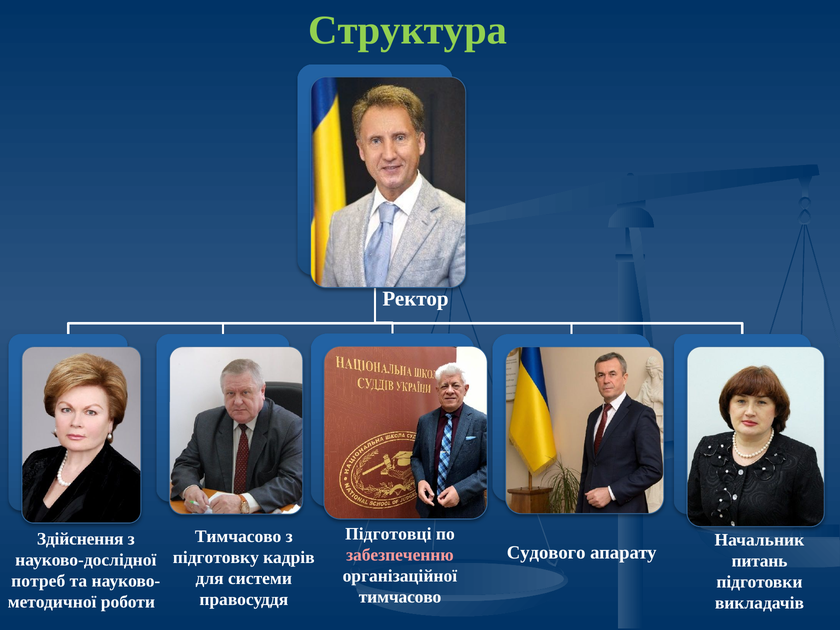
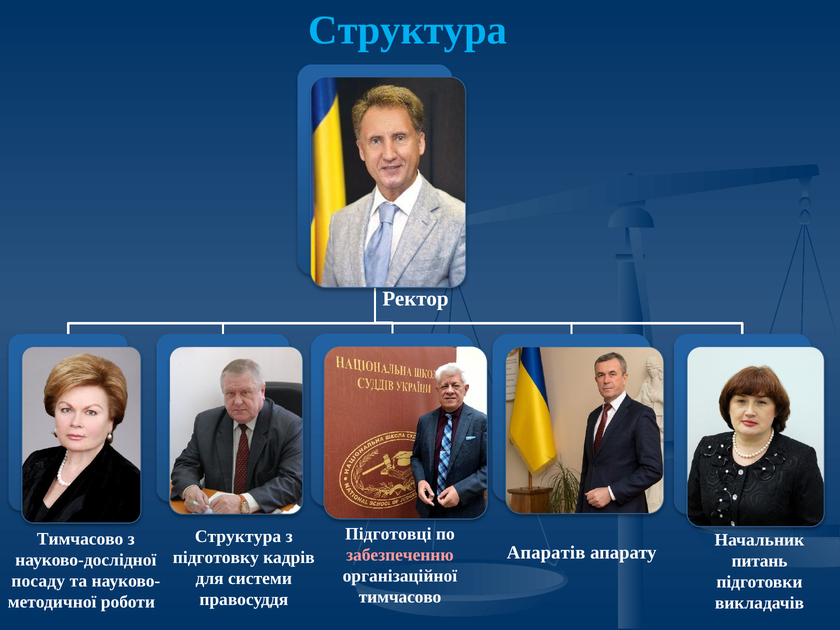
Структура at (408, 30) colour: light green -> light blue
Тимчасово at (238, 536): Тимчасово -> Структура
Здійснення at (80, 539): Здійснення -> Тимчасово
Судового: Судового -> Апаратів
потреб: потреб -> посаду
